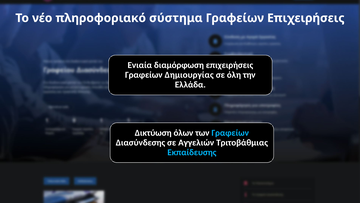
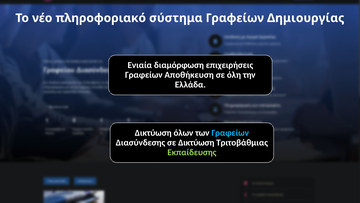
Γραφείων Επιχειρήσεις: Επιχειρήσεις -> Δημιουργίας
Δημιουργίας: Δημιουργίας -> Αποθήκευση
σε Αγγελιών: Αγγελιών -> Δικτύωση
Εκπαίδευσης colour: light blue -> light green
